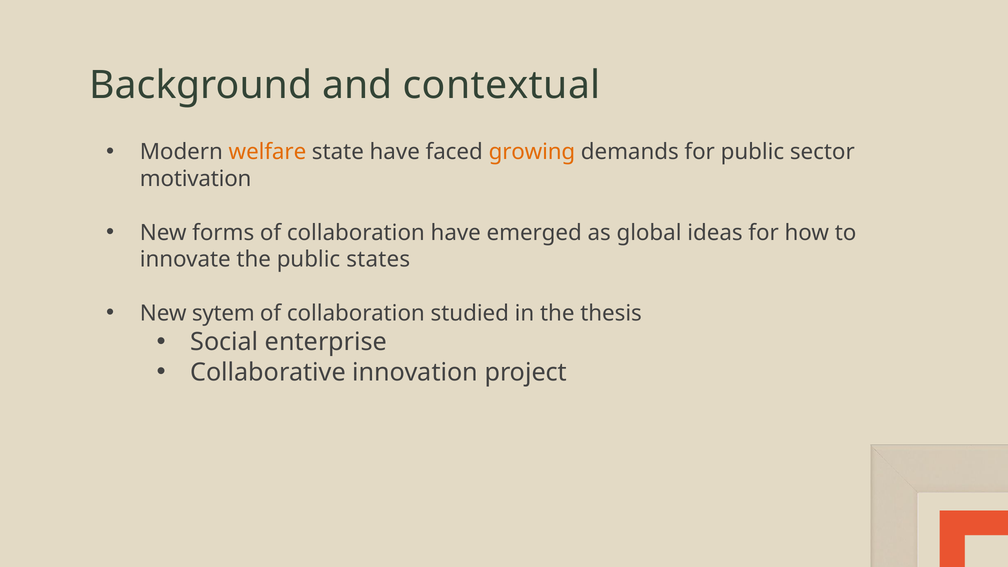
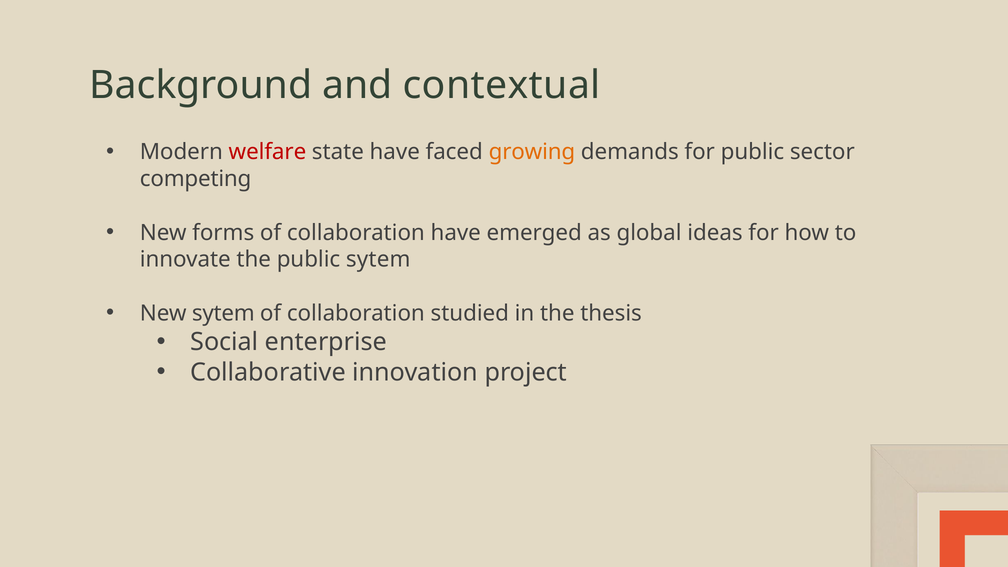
welfare colour: orange -> red
motivation: motivation -> competing
public states: states -> sytem
